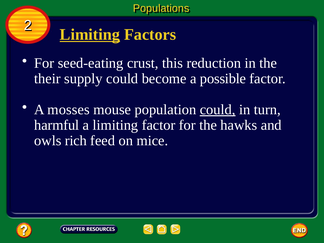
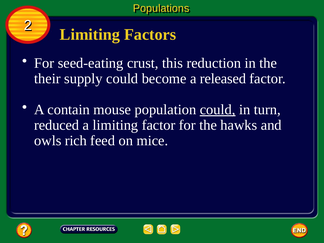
Limiting at (90, 35) underline: present -> none
possible: possible -> released
mosses: mosses -> contain
harmful: harmful -> reduced
